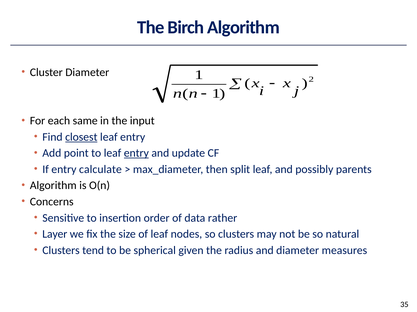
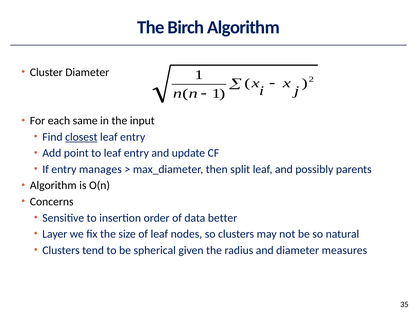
entry at (136, 154) underline: present -> none
calculate: calculate -> manages
rather: rather -> better
